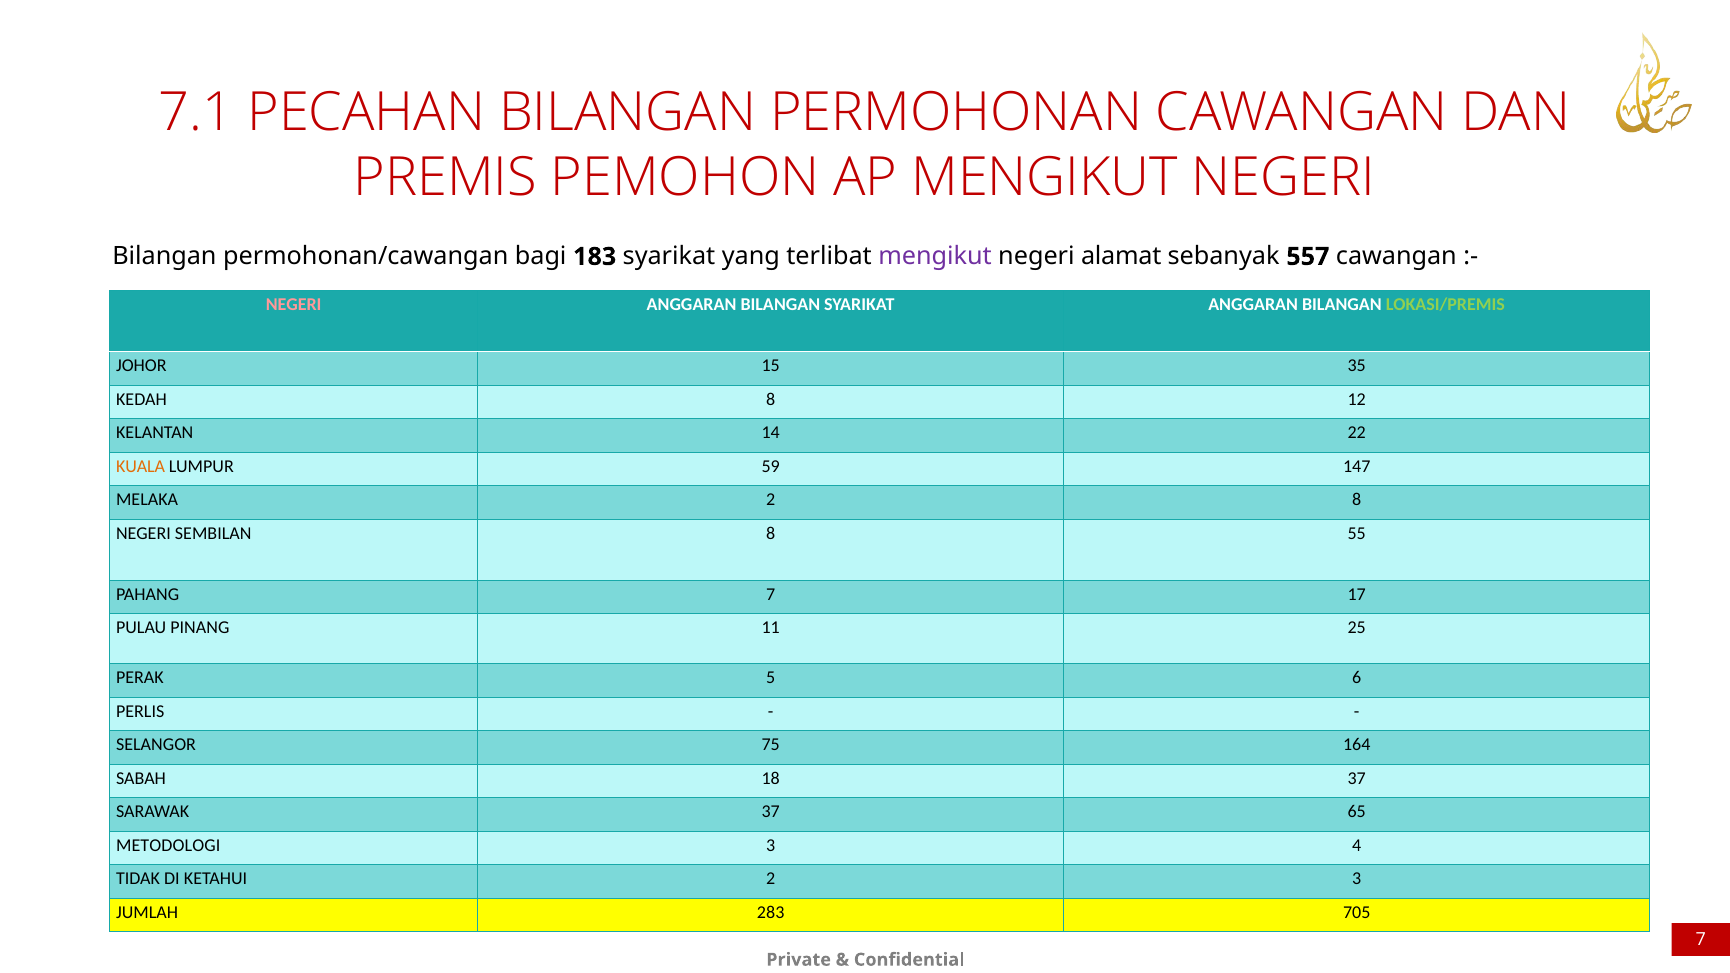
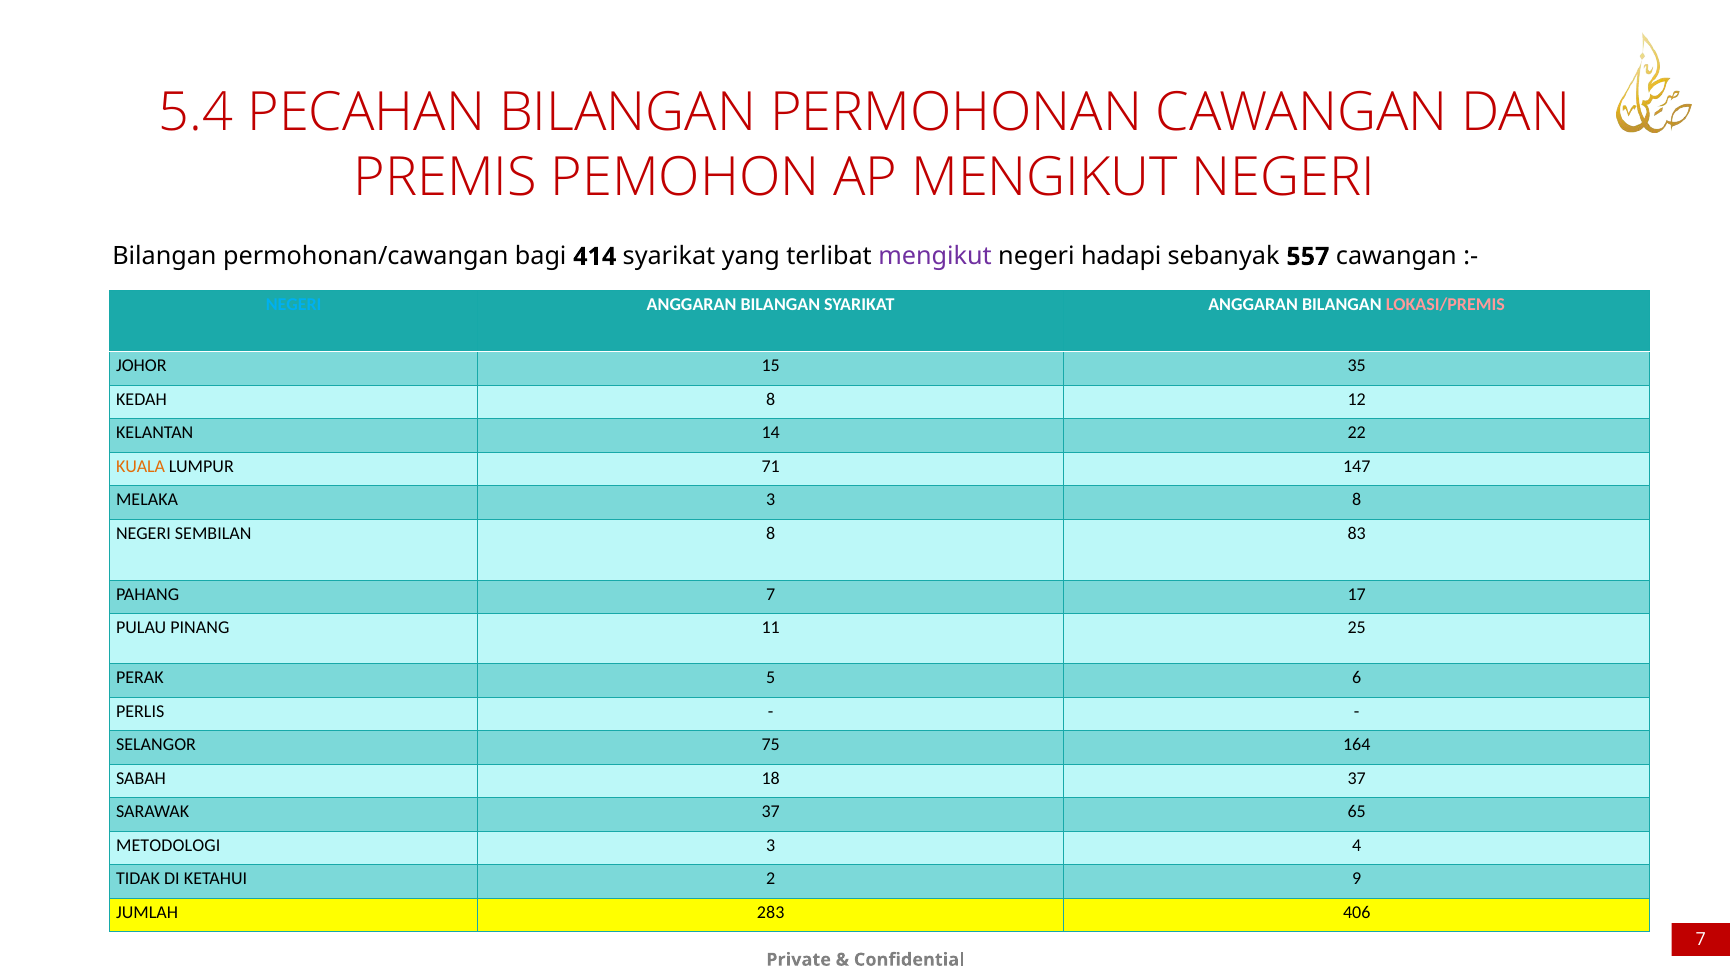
7.1: 7.1 -> 5.4
183: 183 -> 414
alamat: alamat -> hadapi
NEGERI at (294, 305) colour: pink -> light blue
LOKASI/PREMIS colour: light green -> pink
59: 59 -> 71
MELAKA 2: 2 -> 3
55: 55 -> 83
2 3: 3 -> 9
705: 705 -> 406
